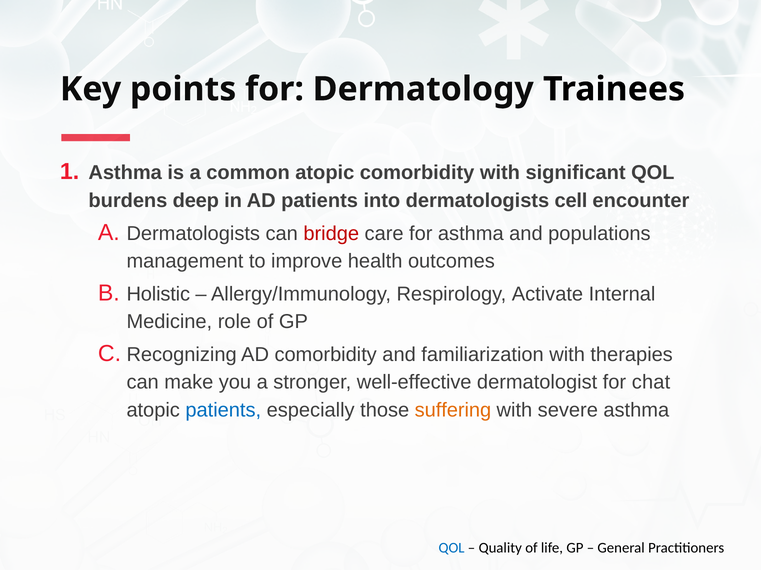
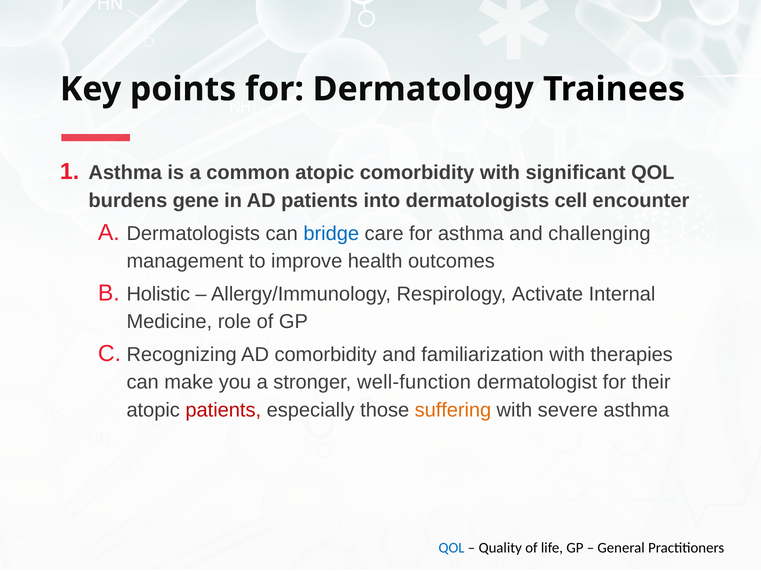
deep: deep -> gene
bridge colour: red -> blue
populations: populations -> challenging
well-effective: well-effective -> well-function
chat: chat -> their
patients at (223, 410) colour: blue -> red
